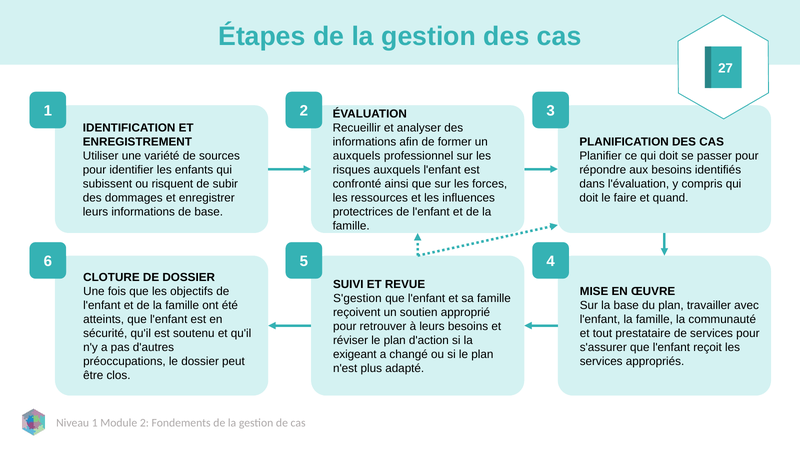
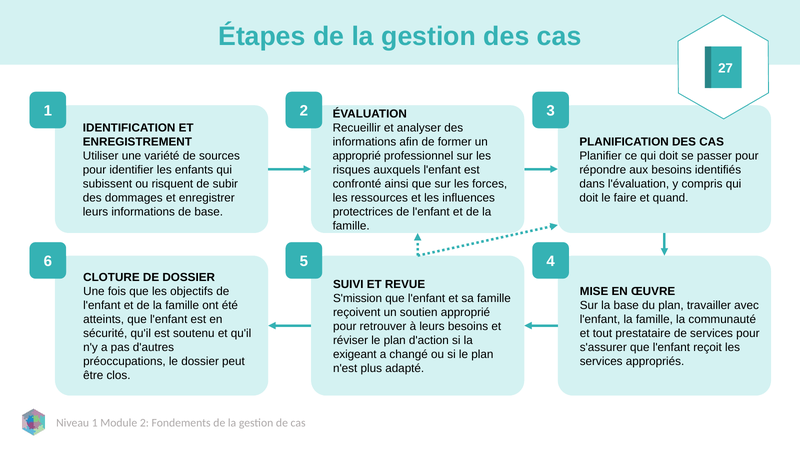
auxquels at (357, 156): auxquels -> approprié
S'gestion: S'gestion -> S'mission
